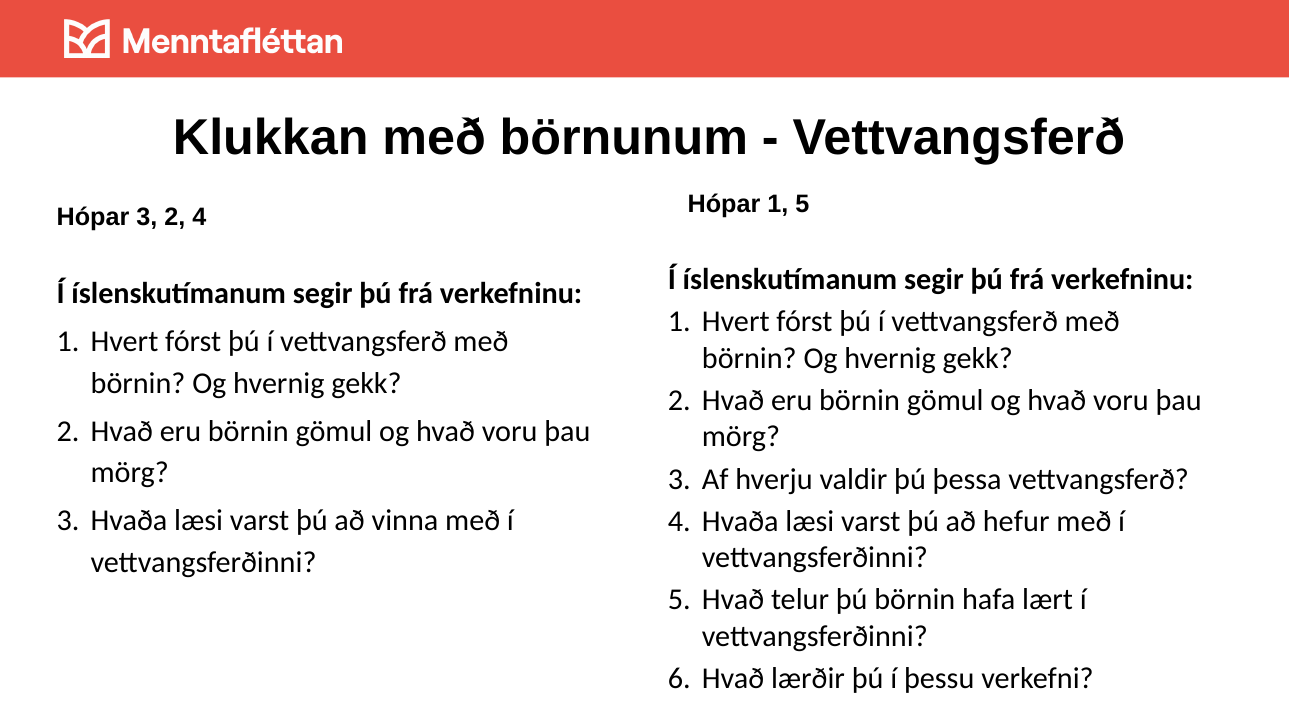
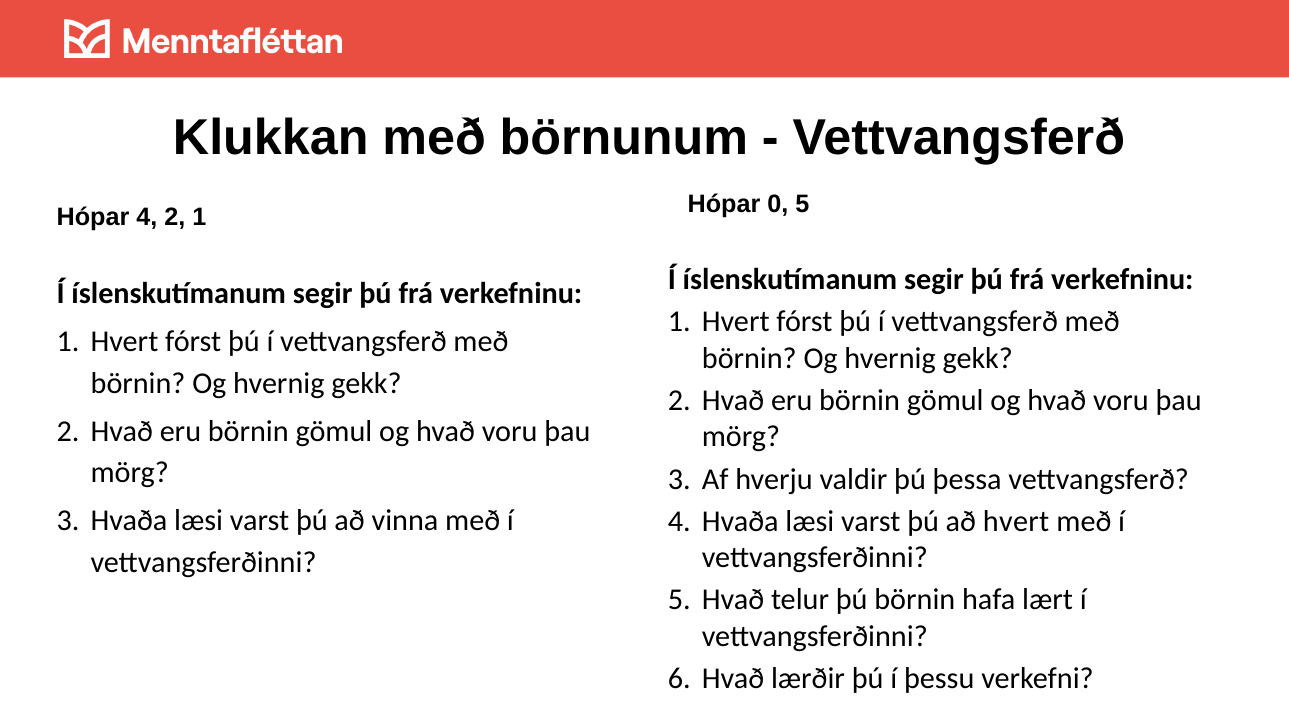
Hópar 1: 1 -> 0
Hópar 3: 3 -> 4
2 4: 4 -> 1
að hefur: hefur -> hvert
